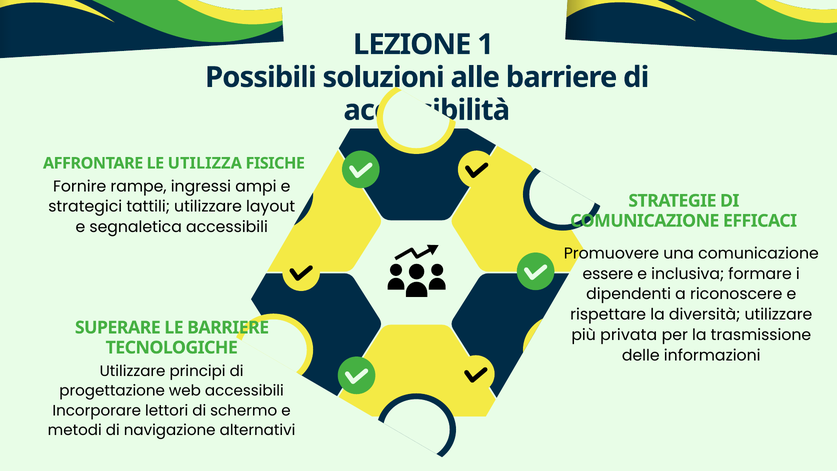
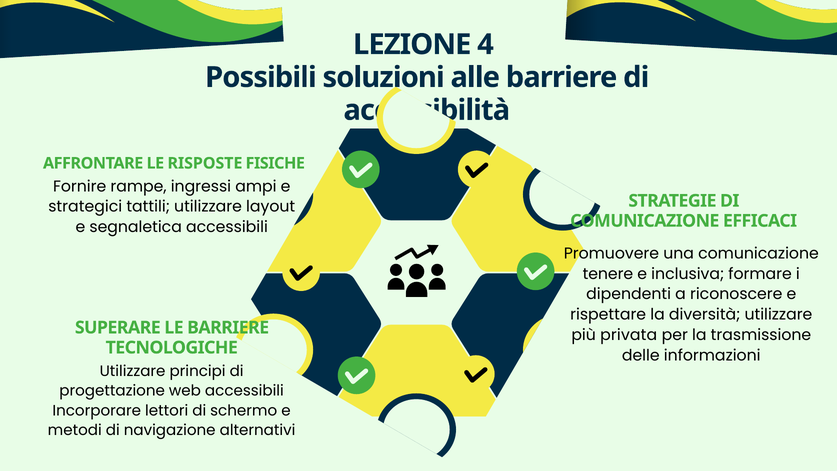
1: 1 -> 4
UTILIZZA: UTILIZZA -> RISPOSTE
essere: essere -> tenere
